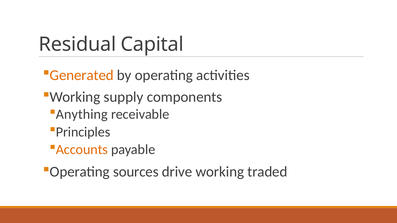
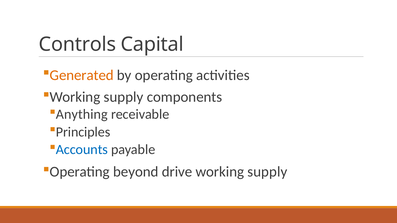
Residual: Residual -> Controls
Accounts colour: orange -> blue
sources: sources -> beyond
drive working traded: traded -> supply
